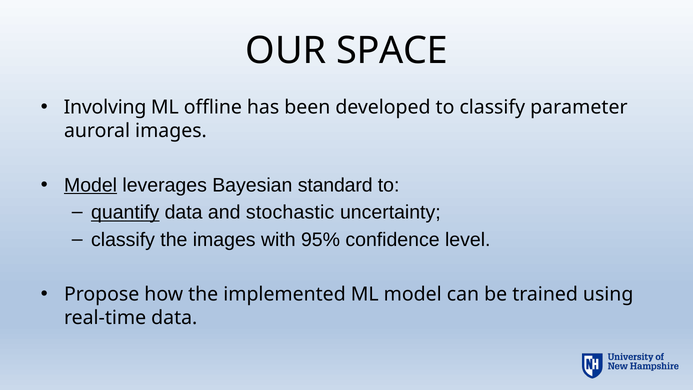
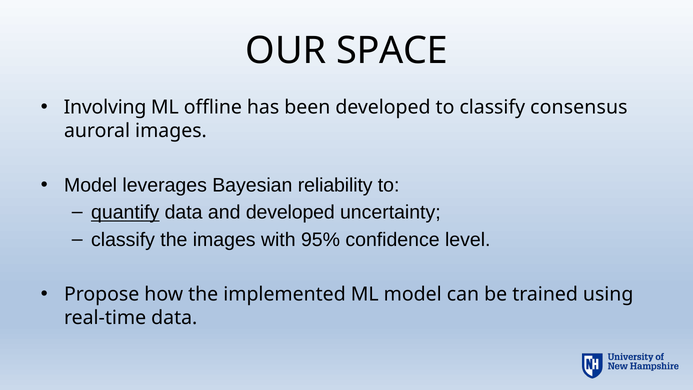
parameter: parameter -> consensus
Model at (91, 185) underline: present -> none
standard: standard -> reliability
and stochastic: stochastic -> developed
